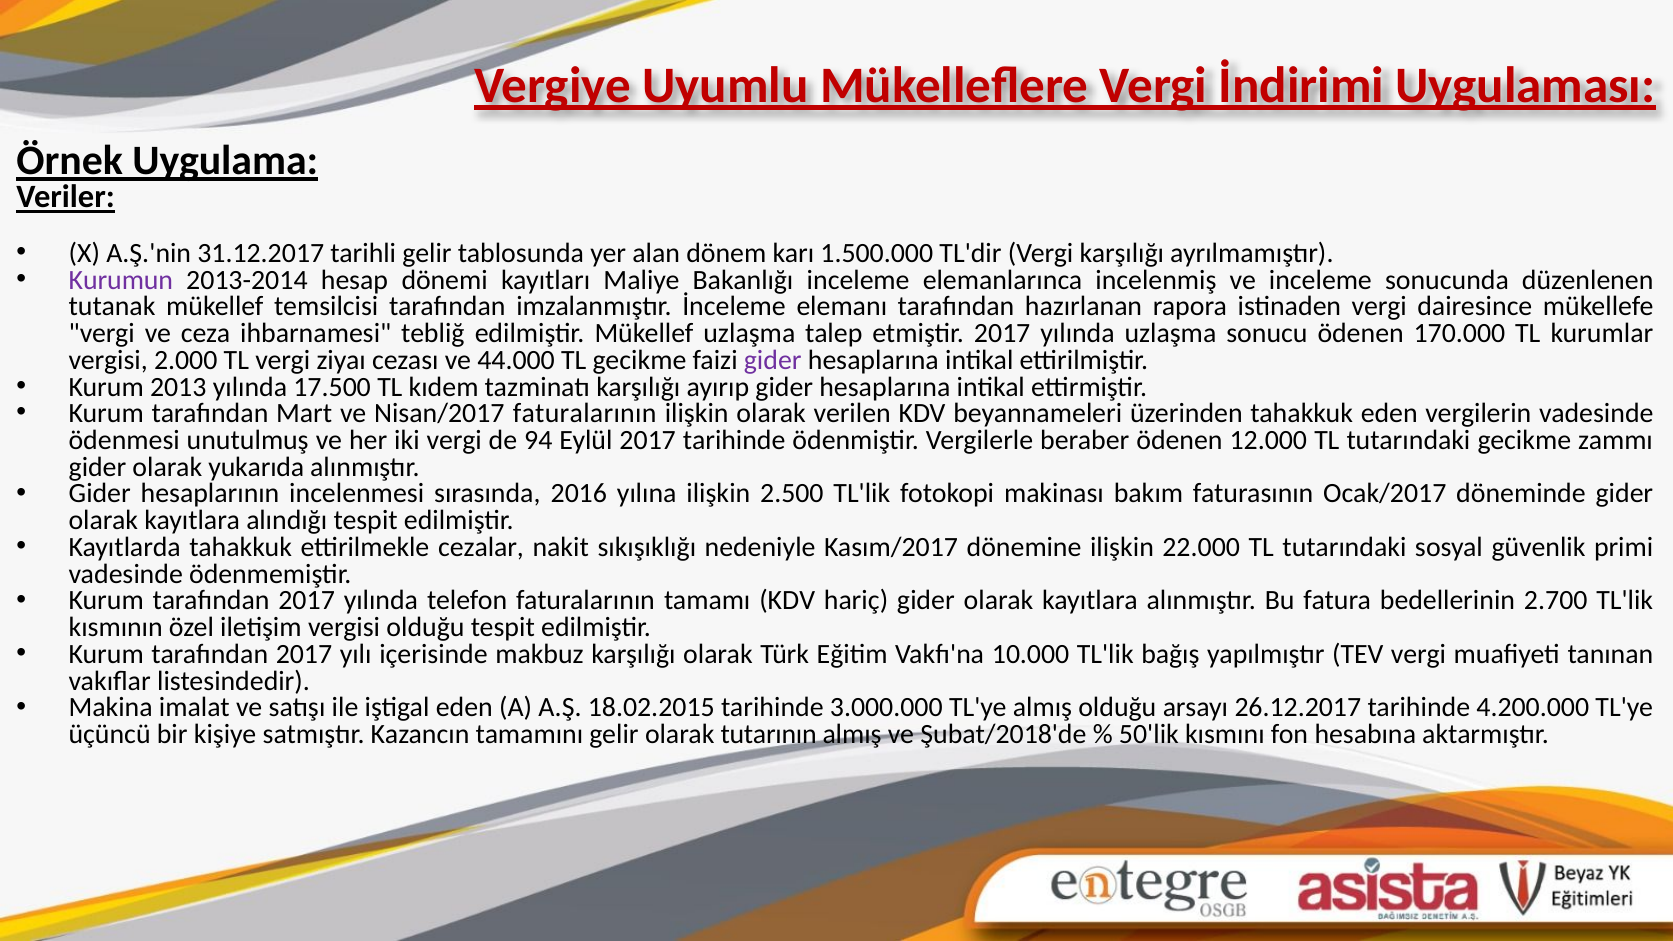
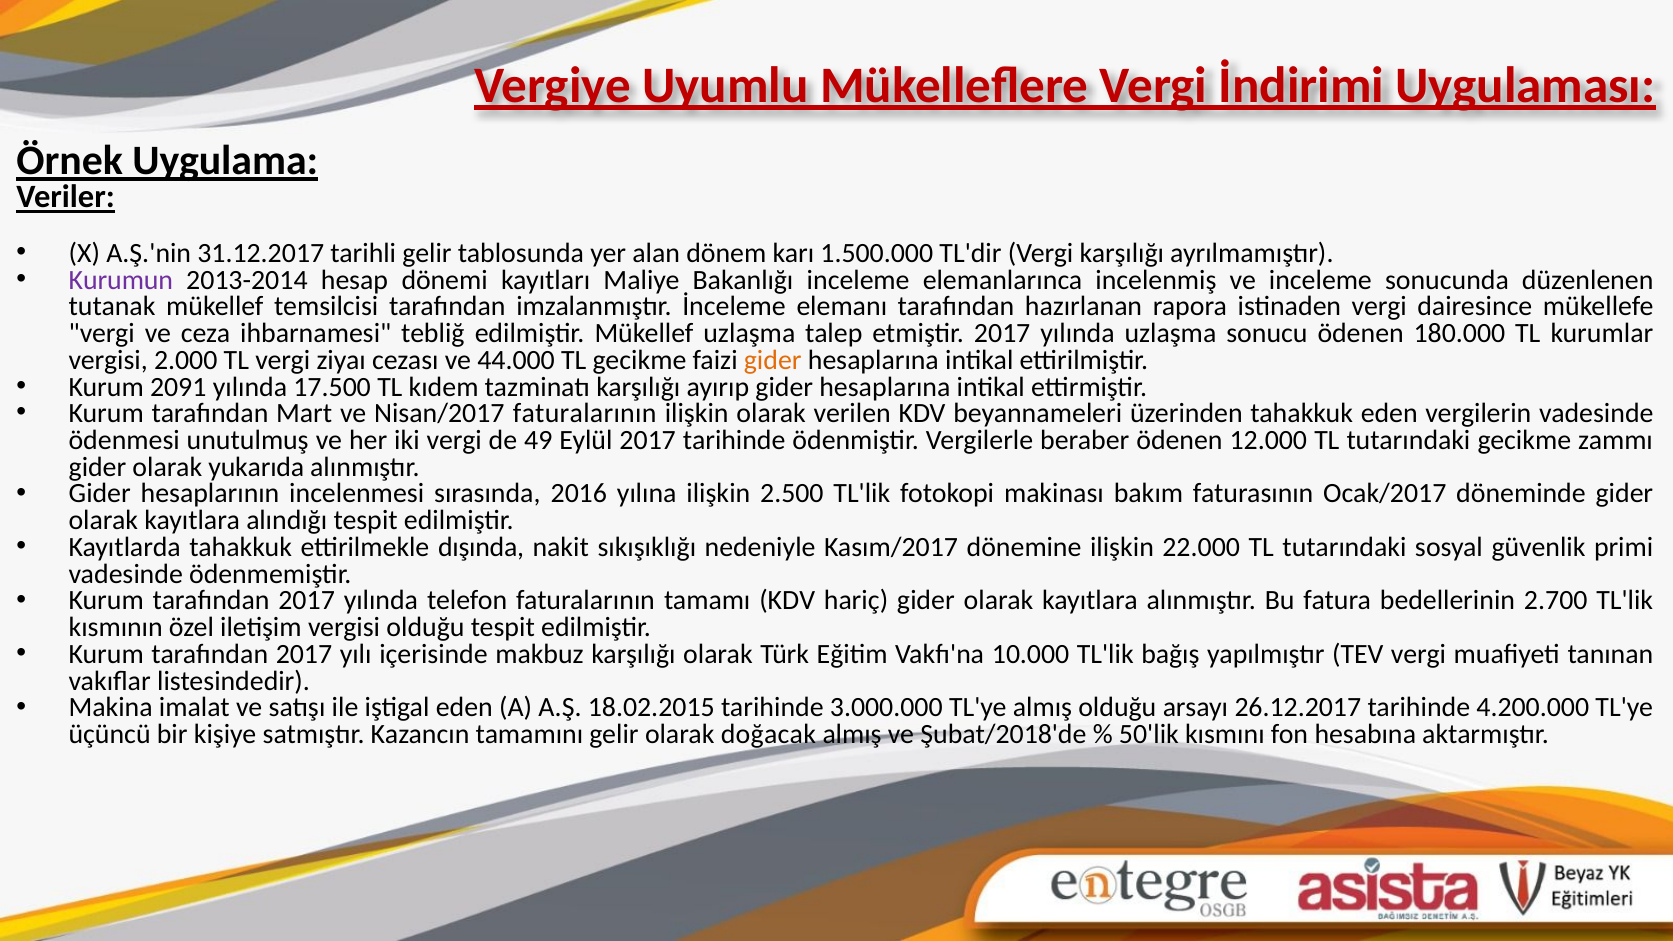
170.000: 170.000 -> 180.000
gider at (773, 360) colour: purple -> orange
2013: 2013 -> 2091
94: 94 -> 49
cezalar: cezalar -> dışında
tutarının: tutarının -> doğacak
